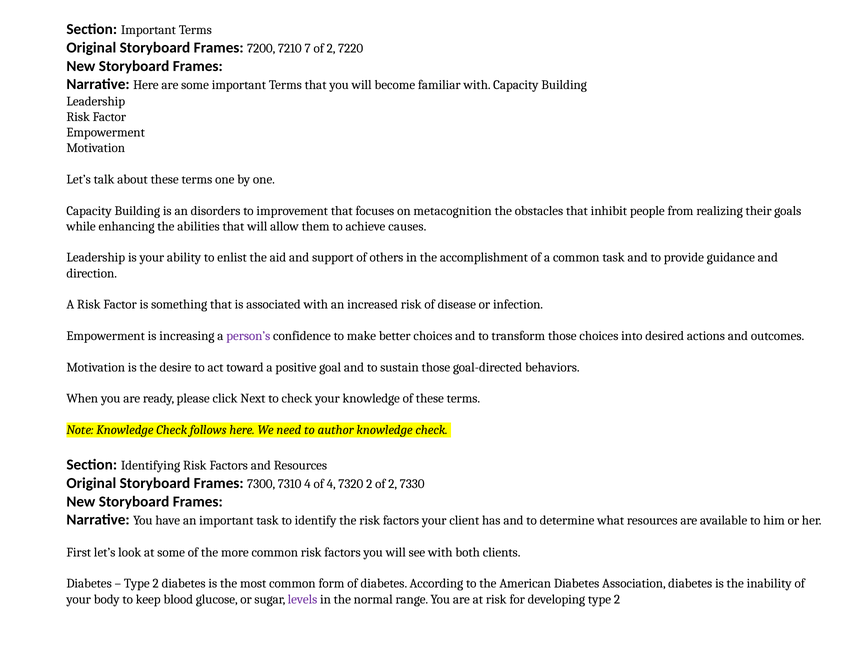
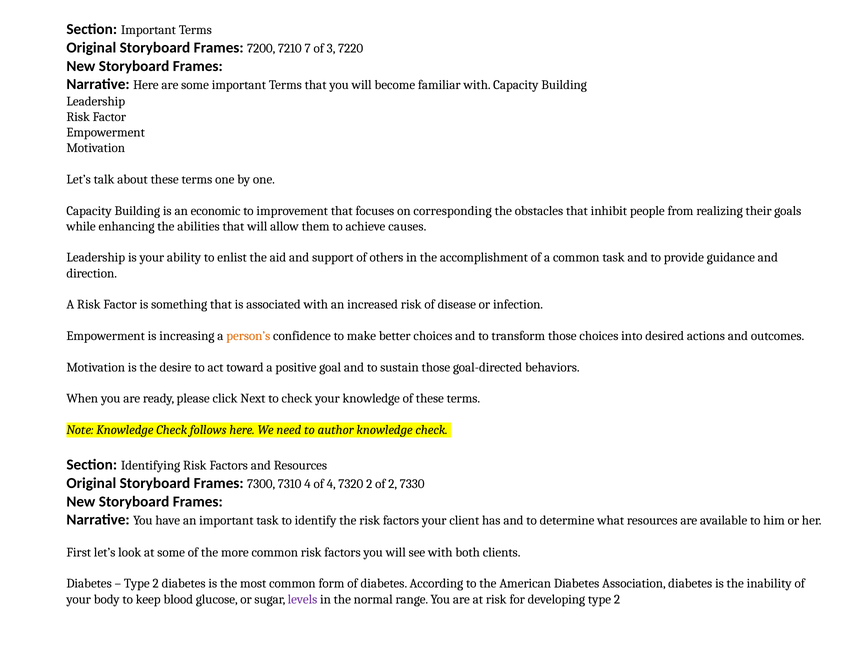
7 of 2: 2 -> 3
disorders: disorders -> economic
metacognition: metacognition -> corresponding
person’s colour: purple -> orange
